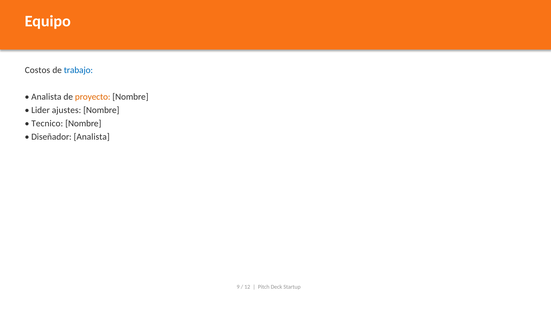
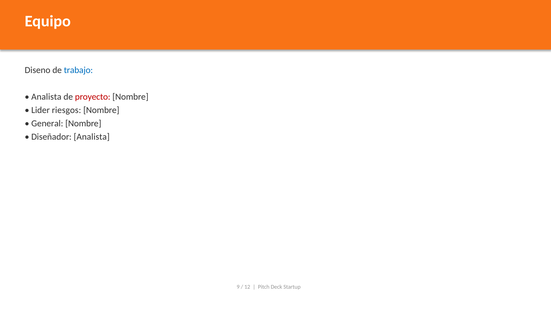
Costos: Costos -> Diseno
proyecto colour: orange -> red
ajustes: ajustes -> riesgos
Tecnico: Tecnico -> General
